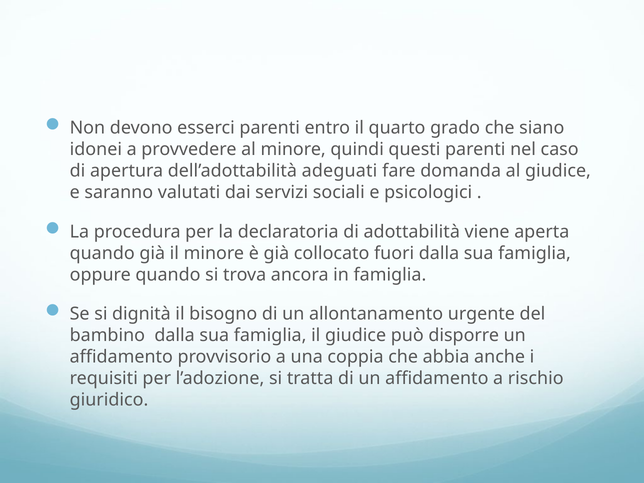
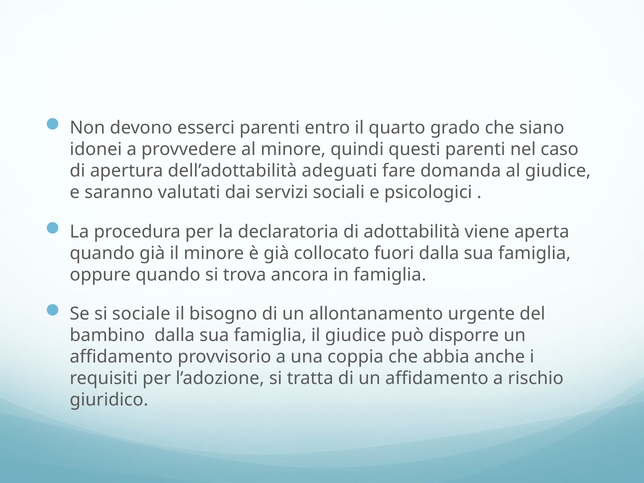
dignità: dignità -> sociale
